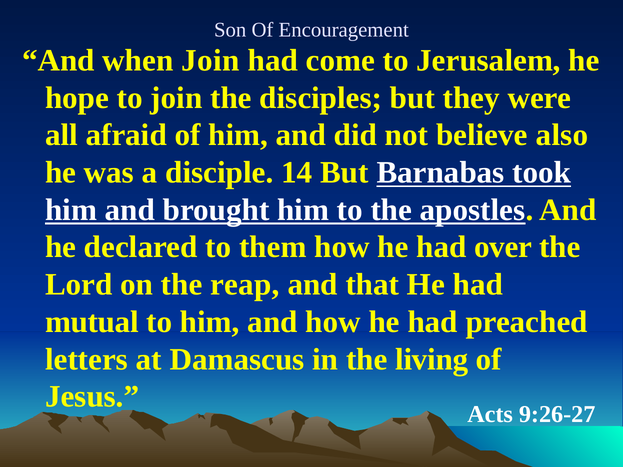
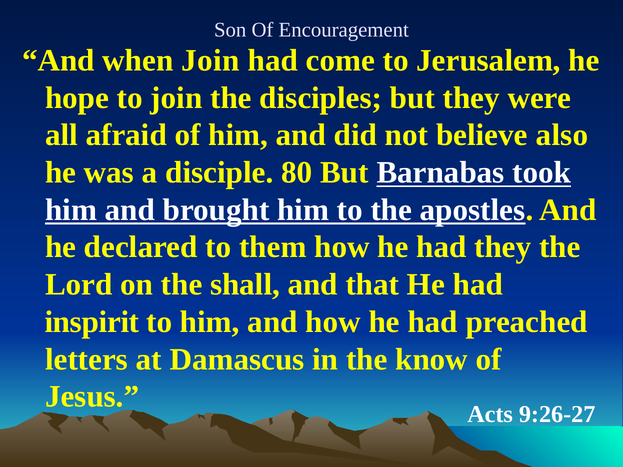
14: 14 -> 80
had over: over -> they
reap: reap -> shall
mutual: mutual -> inspirit
living: living -> know
